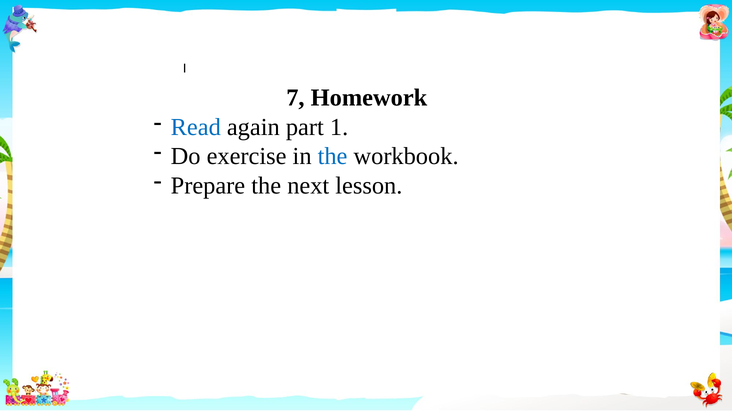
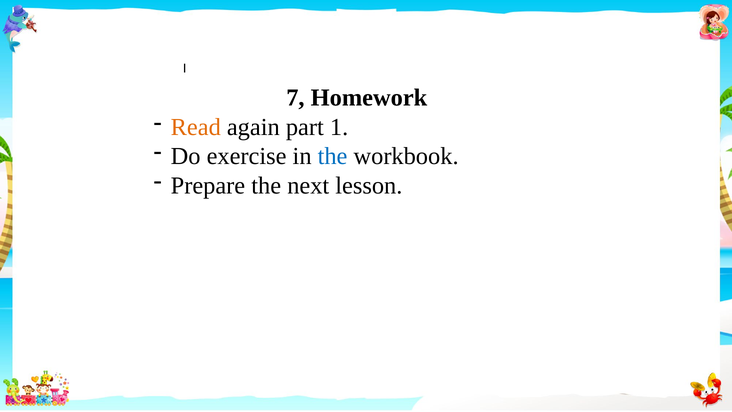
Read colour: blue -> orange
